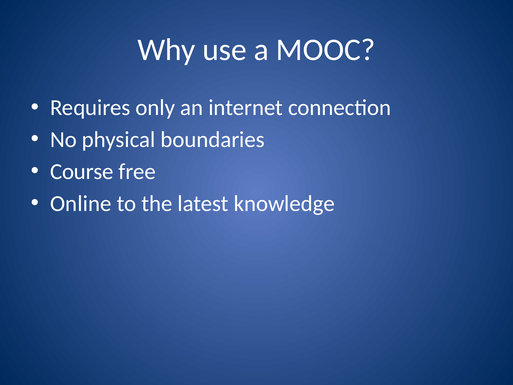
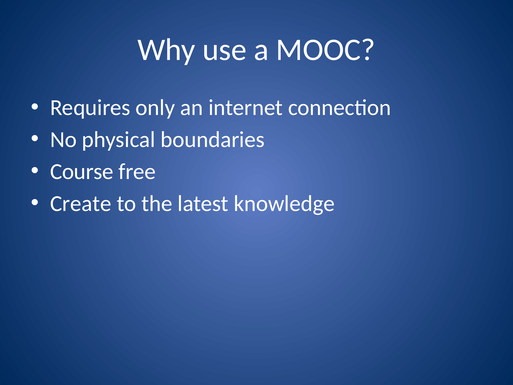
Online: Online -> Create
